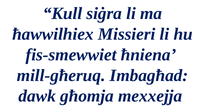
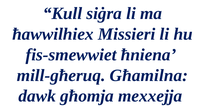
Imbagħad: Imbagħad -> Għamilna
